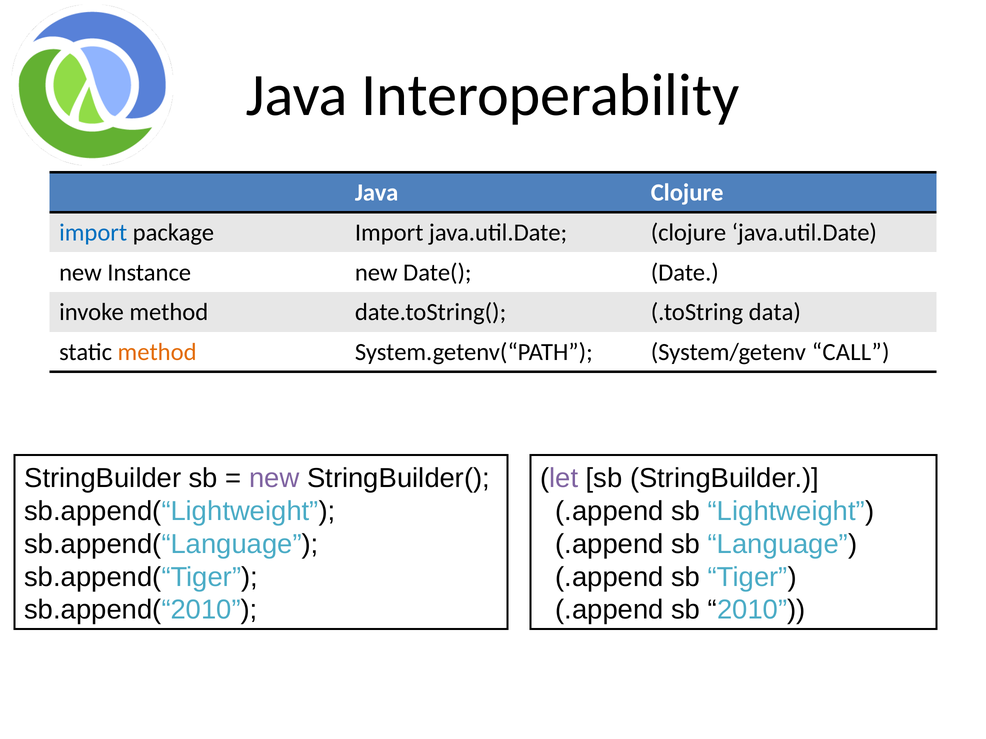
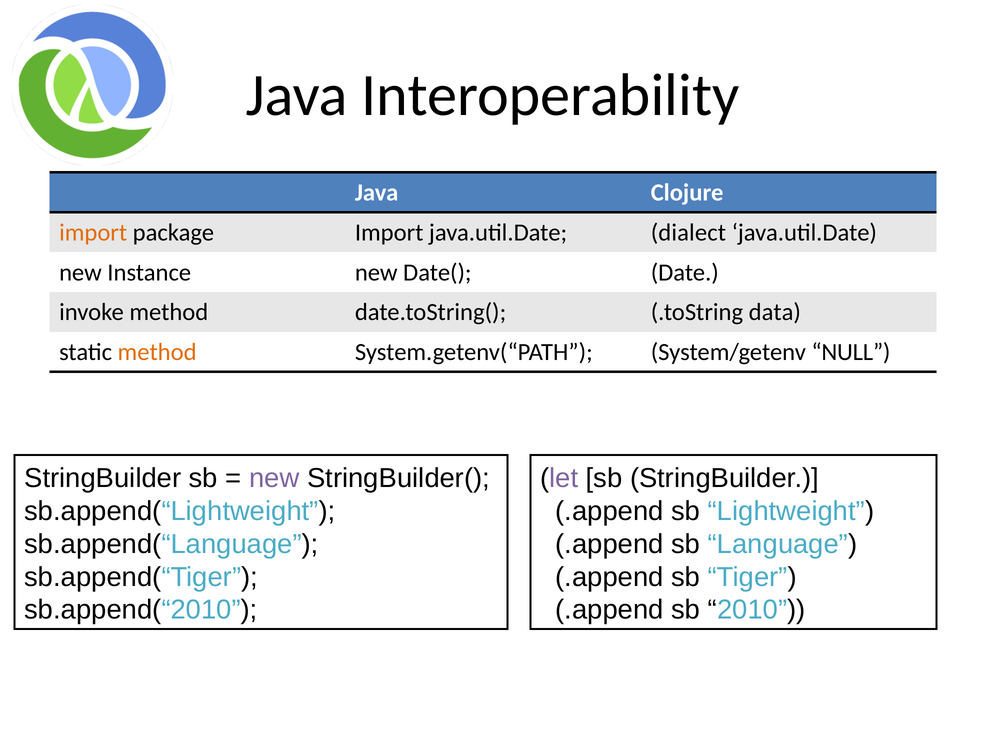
import at (93, 233) colour: blue -> orange
java.util.Date clojure: clojure -> dialect
CALL: CALL -> NULL
